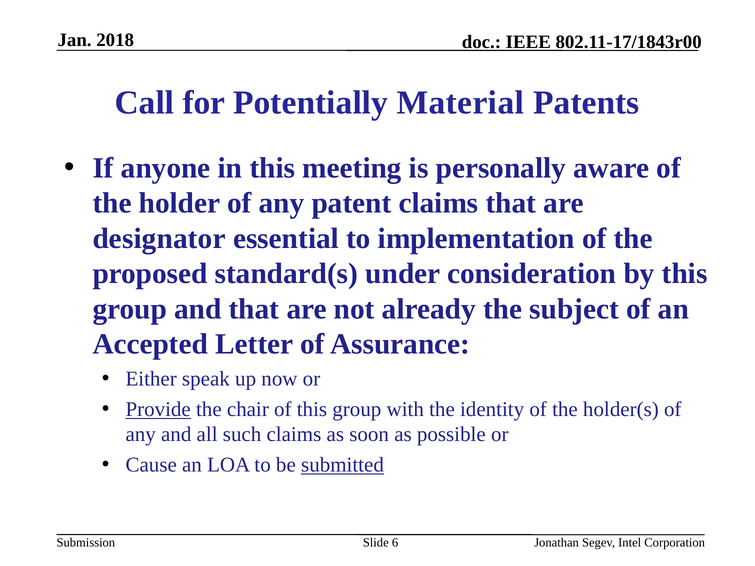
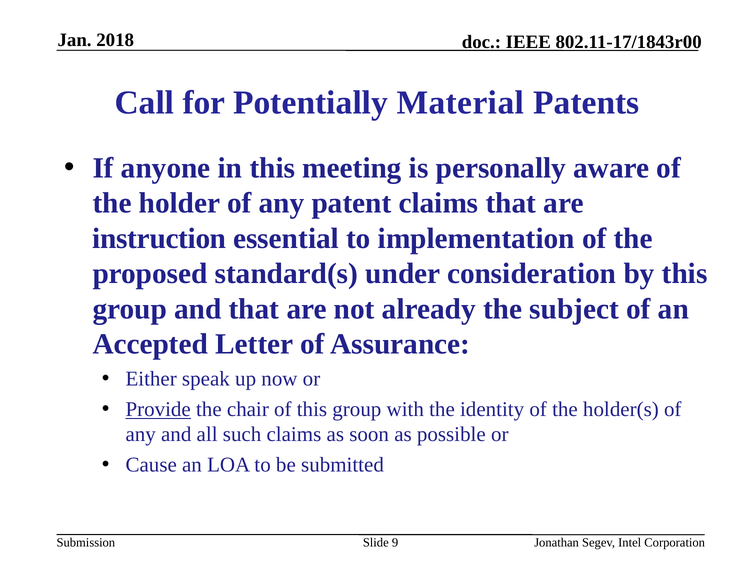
designator: designator -> instruction
submitted underline: present -> none
6: 6 -> 9
